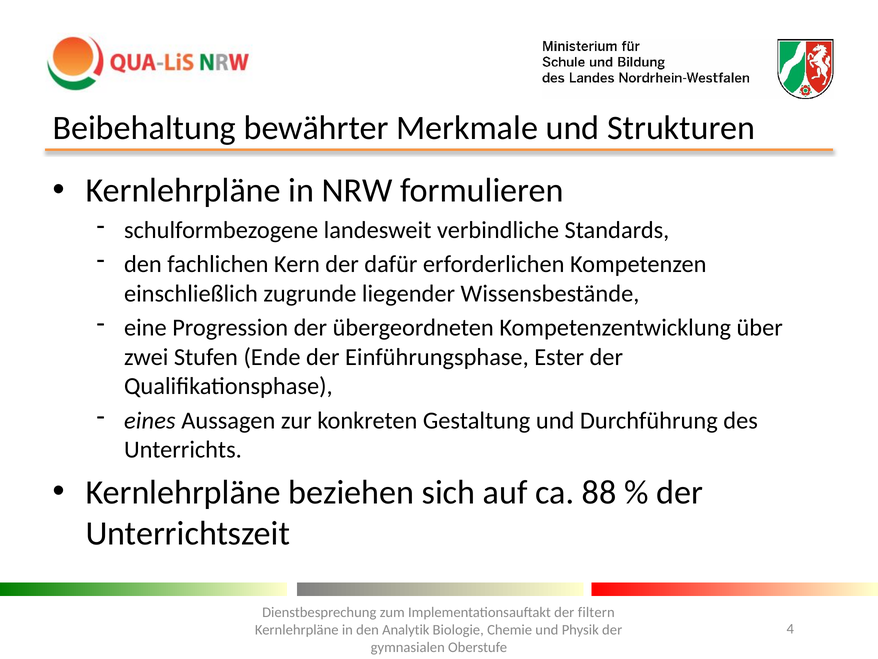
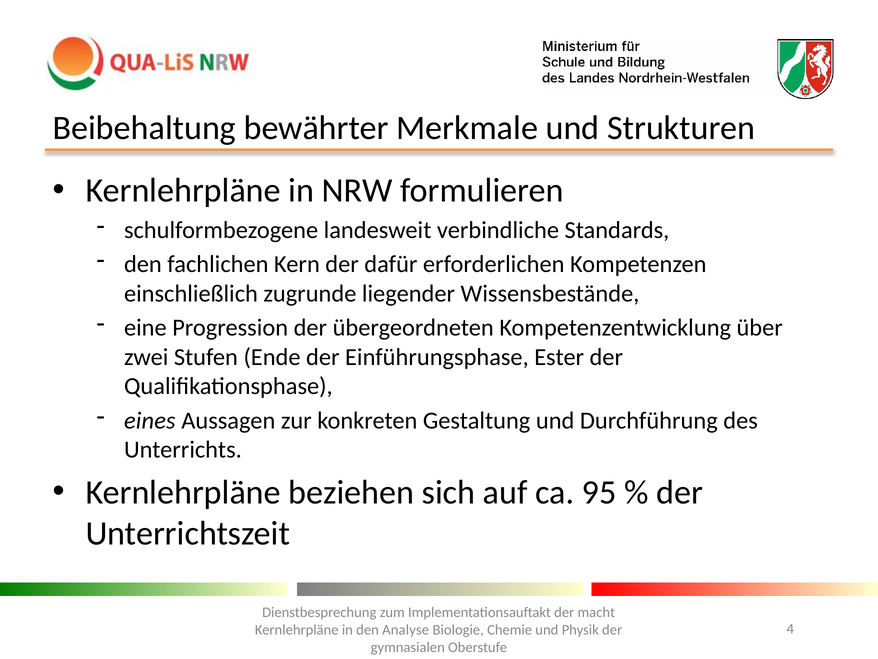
88: 88 -> 95
filtern: filtern -> macht
Analytik: Analytik -> Analyse
